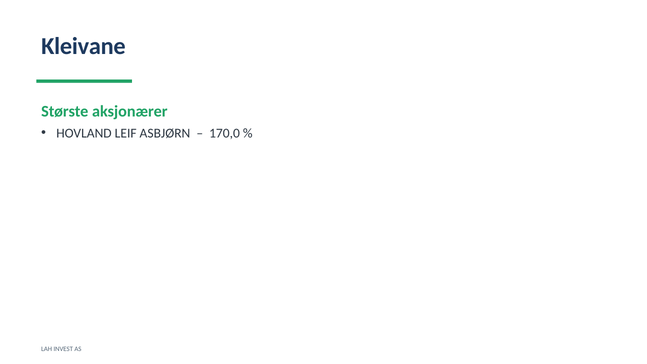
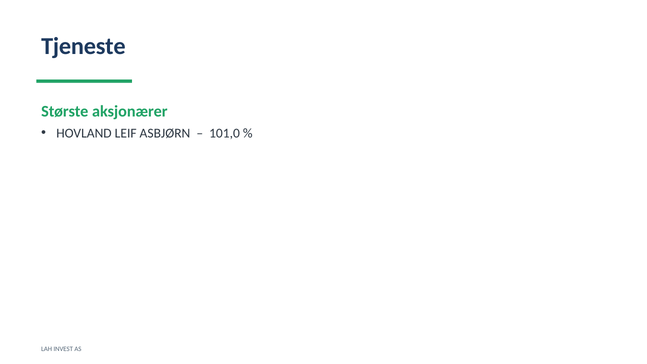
Kleivane: Kleivane -> Tjeneste
170,0: 170,0 -> 101,0
